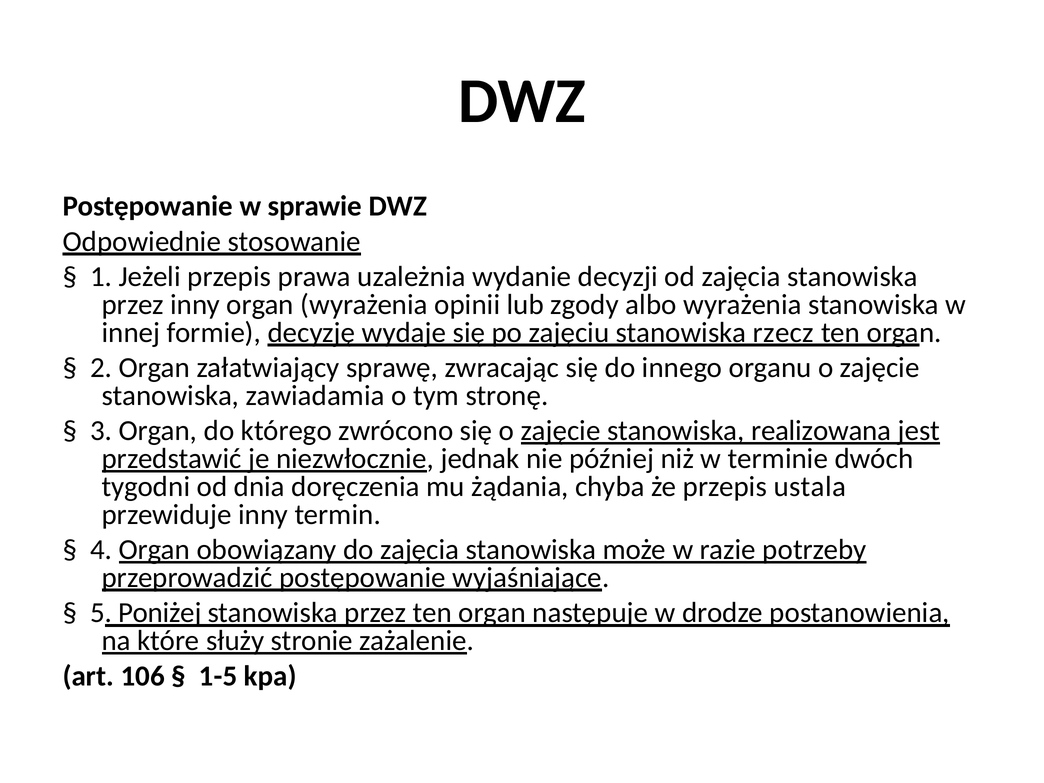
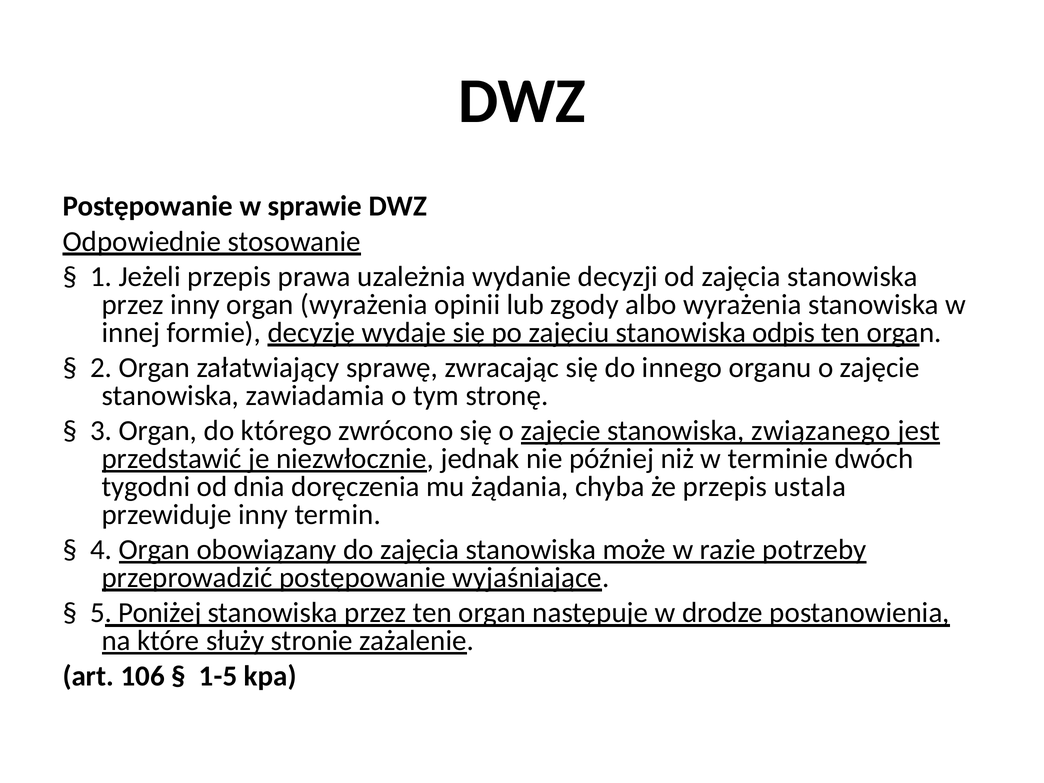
rzecz: rzecz -> odpis
realizowana: realizowana -> związanego
